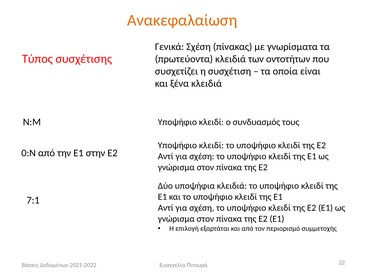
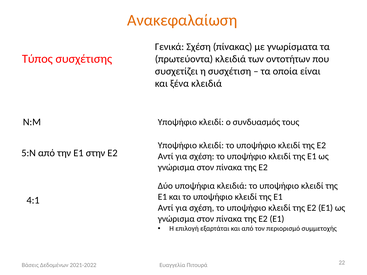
0:Ν: 0:Ν -> 5:Ν
7:1: 7:1 -> 4:1
